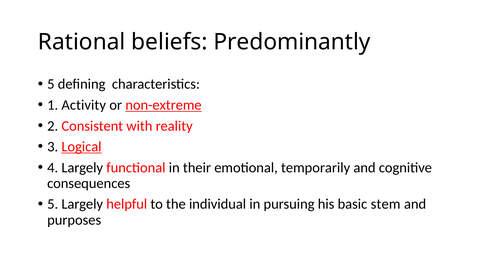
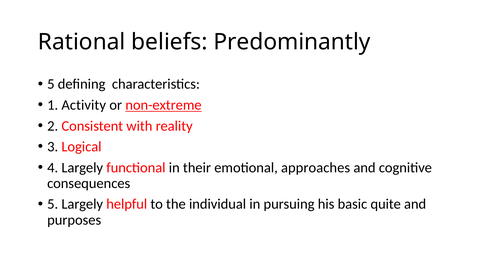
Logical underline: present -> none
temporarily: temporarily -> approaches
stem: stem -> quite
